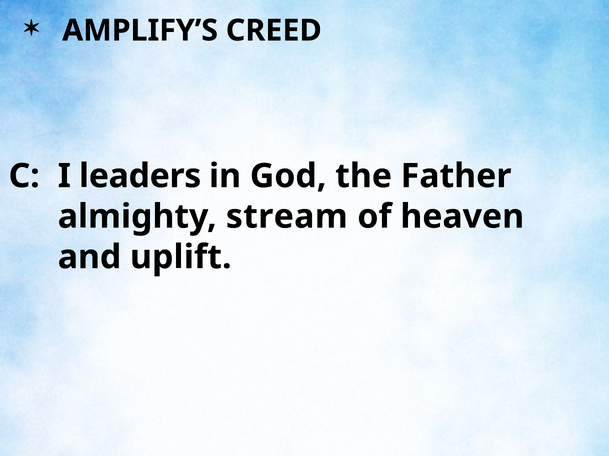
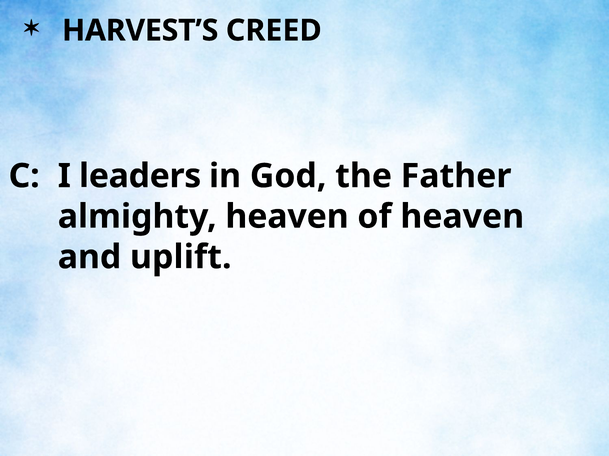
AMPLIFY’S: AMPLIFY’S -> HARVEST’S
almighty stream: stream -> heaven
